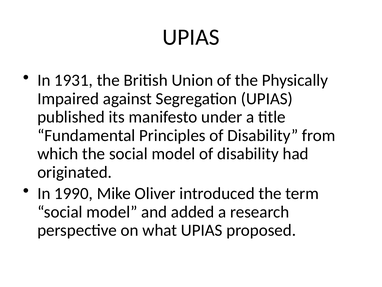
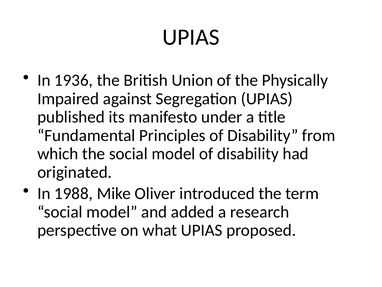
1931: 1931 -> 1936
1990: 1990 -> 1988
